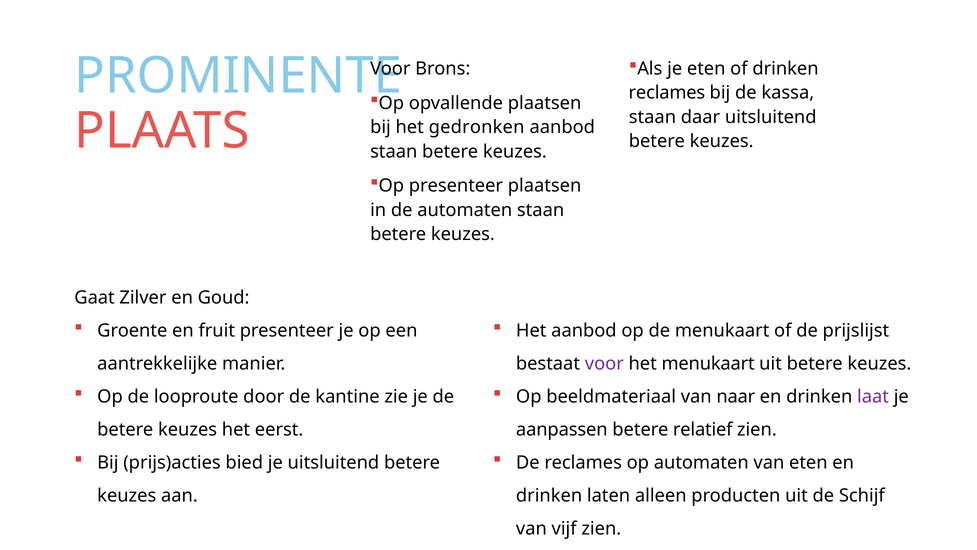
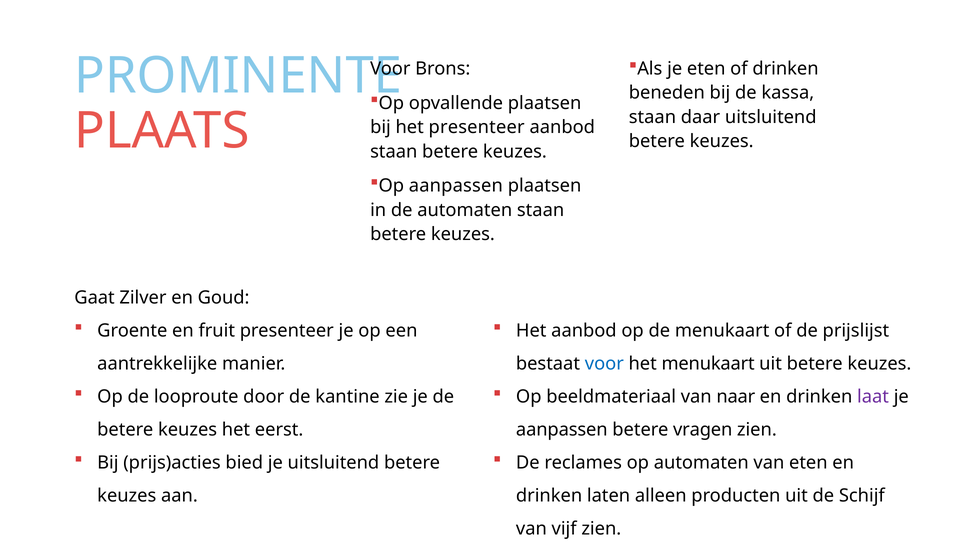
reclames at (667, 93): reclames -> beneden
het gedronken: gedronken -> presenteer
Op presenteer: presenteer -> aanpassen
voor at (604, 363) colour: purple -> blue
relatief: relatief -> vragen
